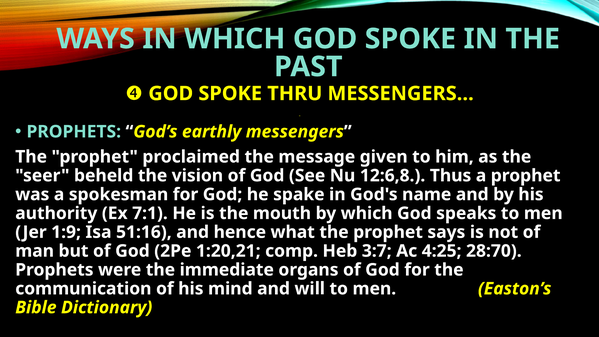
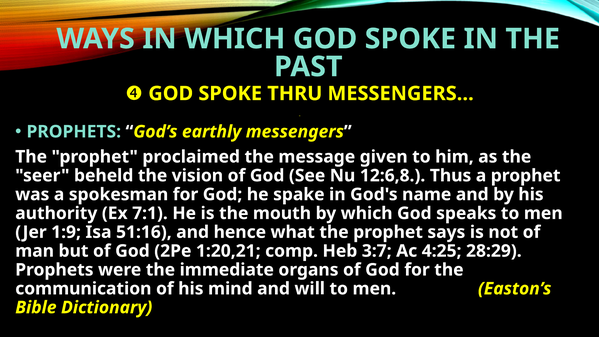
28:70: 28:70 -> 28:29
